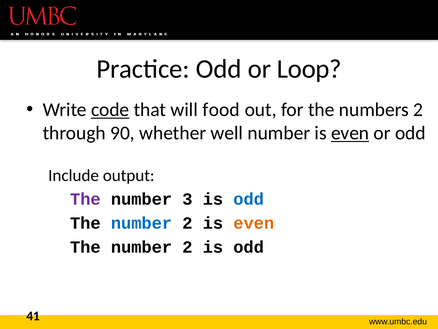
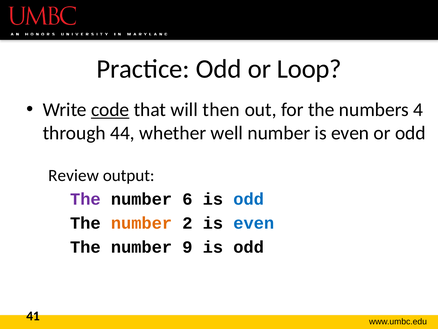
food: food -> then
numbers 2: 2 -> 4
90: 90 -> 44
even at (350, 133) underline: present -> none
Include: Include -> Review
3: 3 -> 6
number at (141, 223) colour: blue -> orange
even at (254, 223) colour: orange -> blue
2 at (187, 247): 2 -> 9
